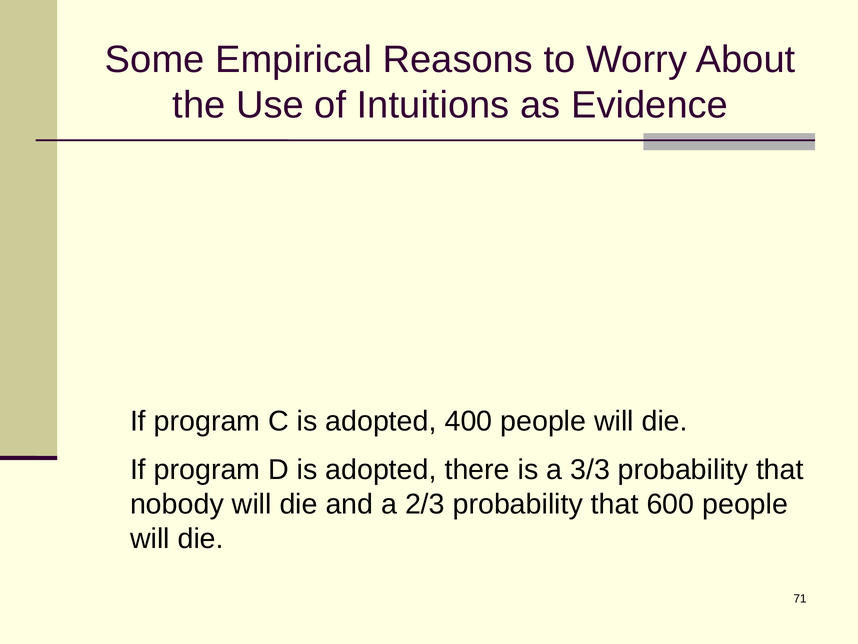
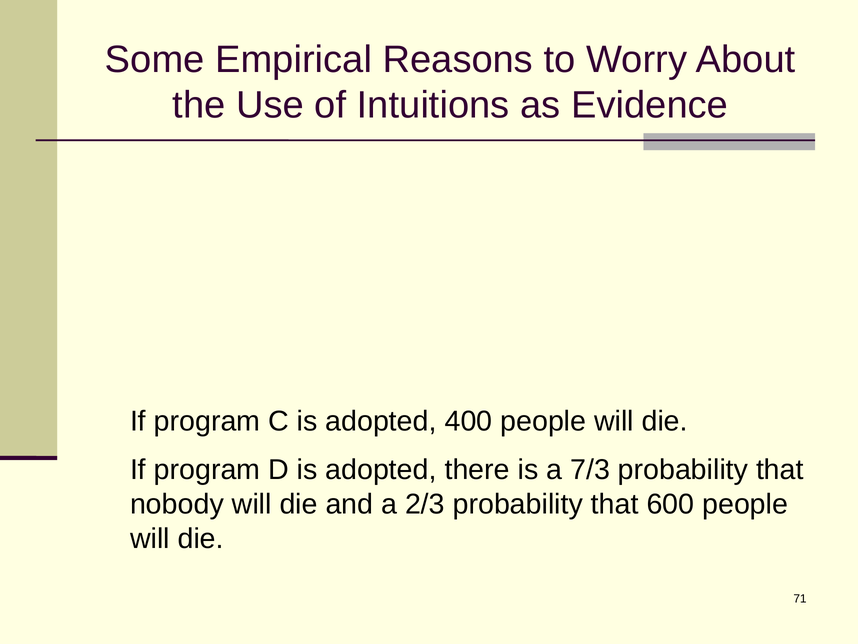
3/3: 3/3 -> 7/3
